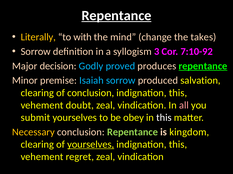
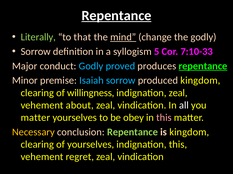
Literally colour: yellow -> light green
with: with -> that
mind underline: none -> present
the takes: takes -> godly
3: 3 -> 5
7:10-92: 7:10-92 -> 7:10-33
decision: decision -> conduct
produced salvation: salvation -> kingdom
of conclusion: conclusion -> willingness
this at (178, 93): this -> zeal
doubt: doubt -> about
all colour: pink -> white
submit at (35, 118): submit -> matter
this at (164, 118) colour: white -> pink
yourselves at (91, 145) underline: present -> none
